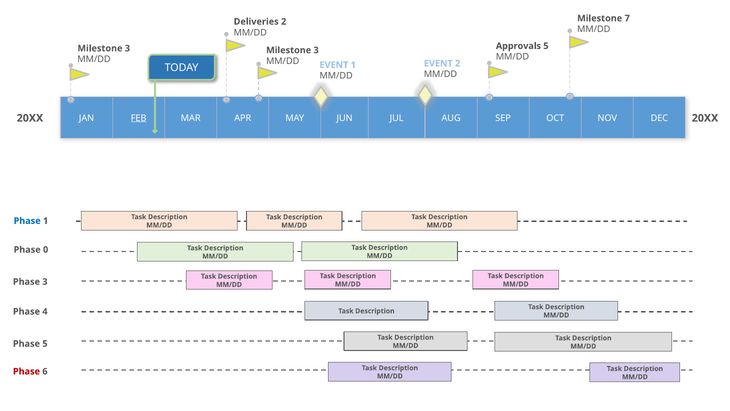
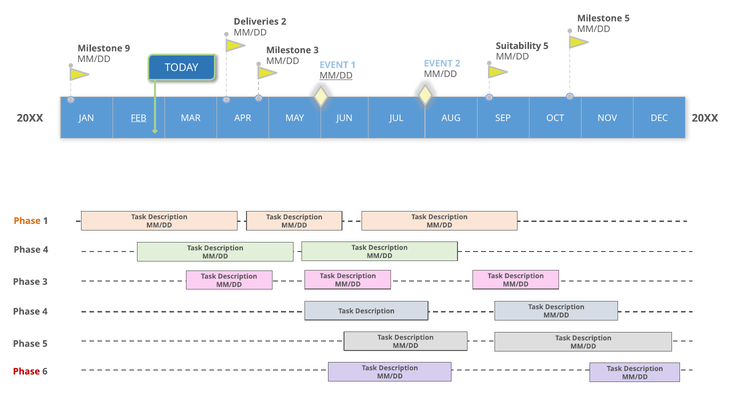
Milestone 7: 7 -> 5
Approvals: Approvals -> Suitability
3 at (127, 48): 3 -> 9
MM/DD at (336, 76) underline: none -> present
Phase at (27, 221) colour: blue -> orange
0 at (46, 249): 0 -> 4
